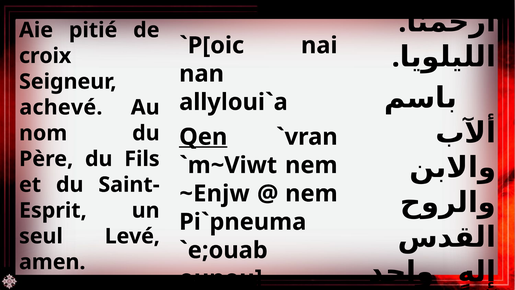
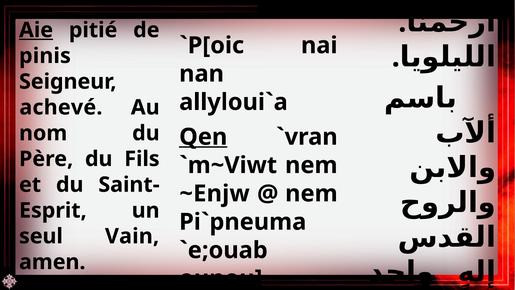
Aie underline: none -> present
croix: croix -> pinis
Levé: Levé -> Vain
